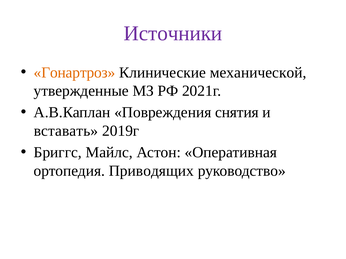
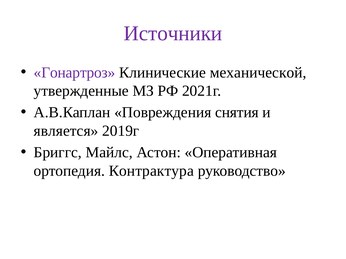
Гонартроз colour: orange -> purple
вставать: вставать -> является
Приводящих: Приводящих -> Контрактура
